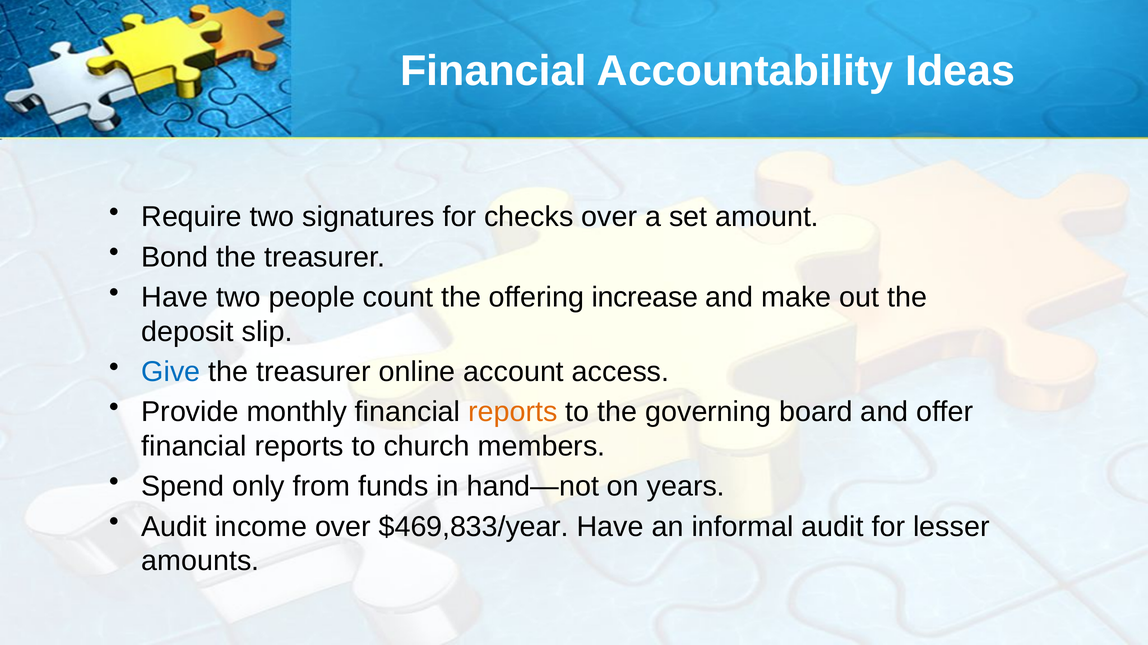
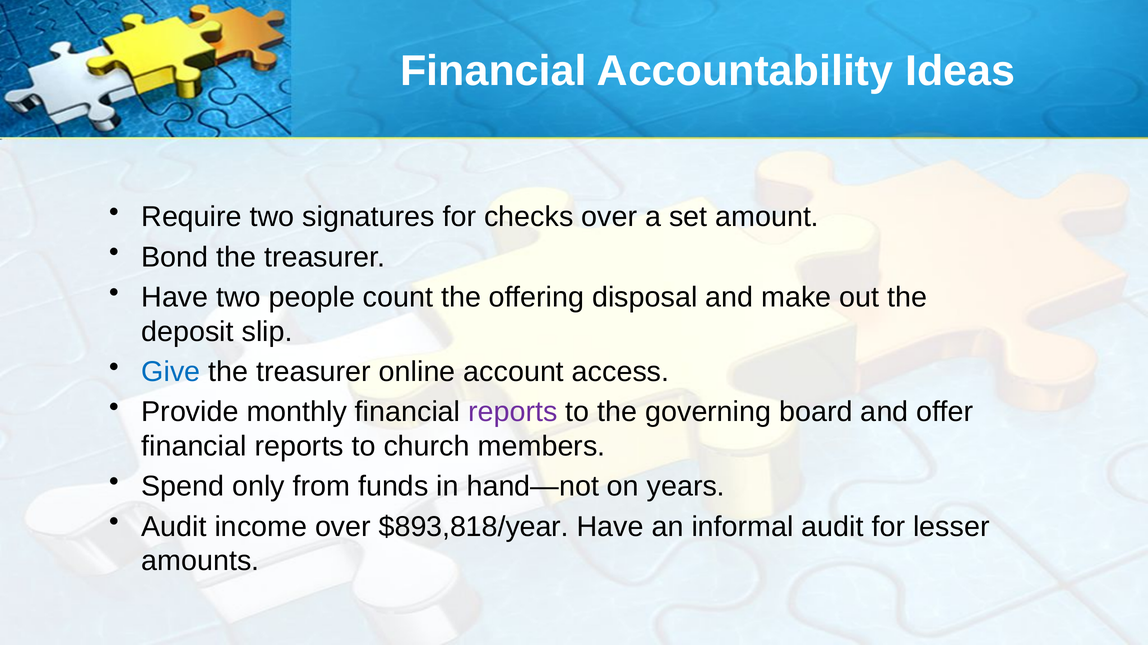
increase: increase -> disposal
reports at (513, 412) colour: orange -> purple
$469,833/year: $469,833/year -> $893,818/year
